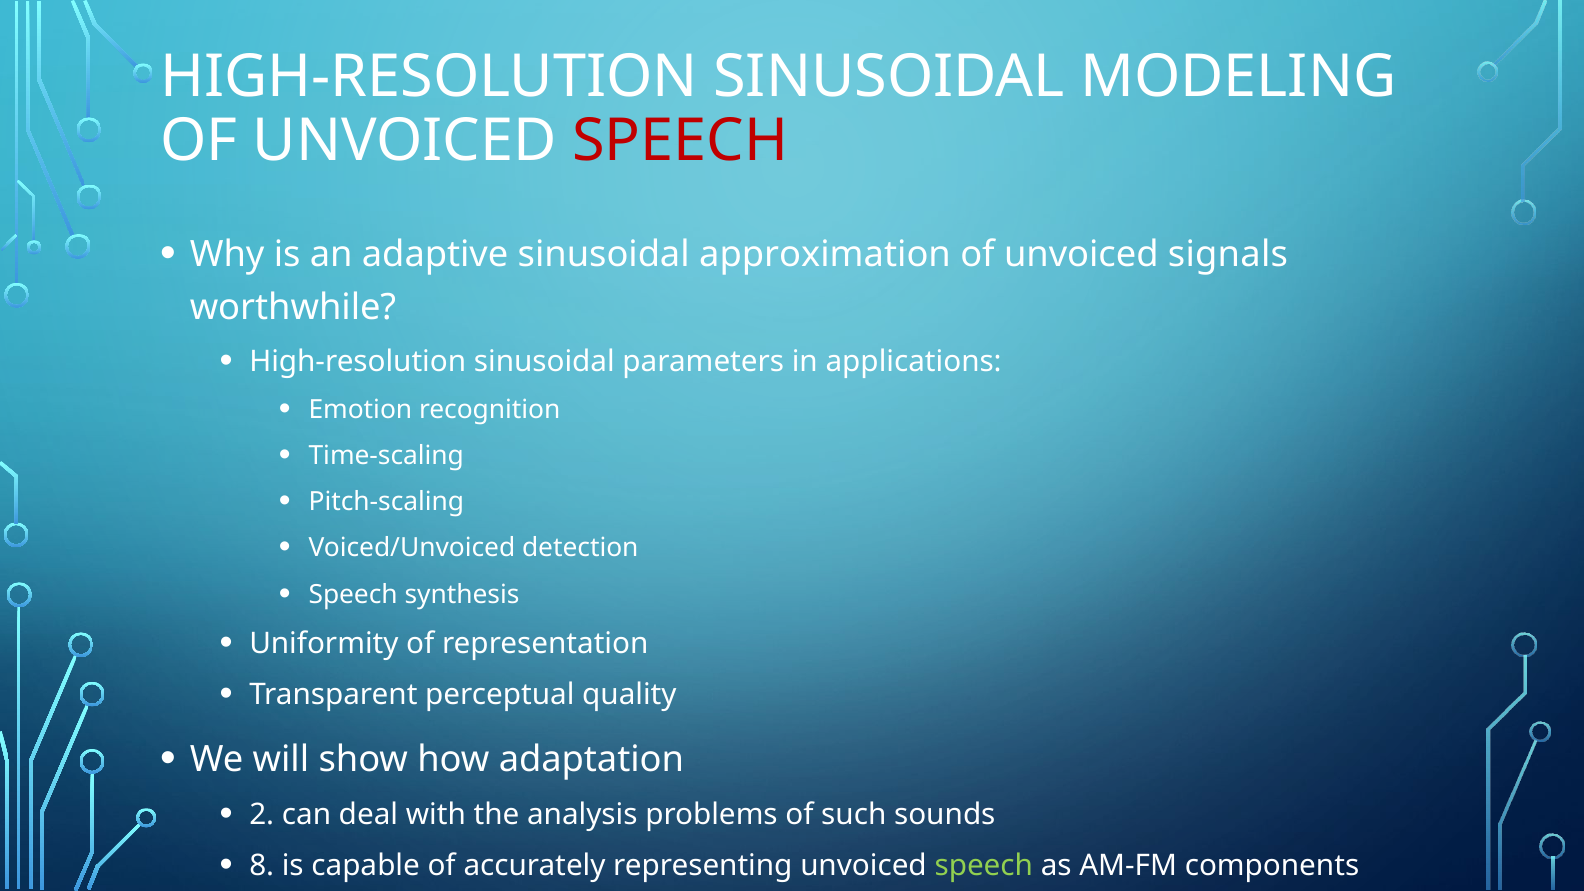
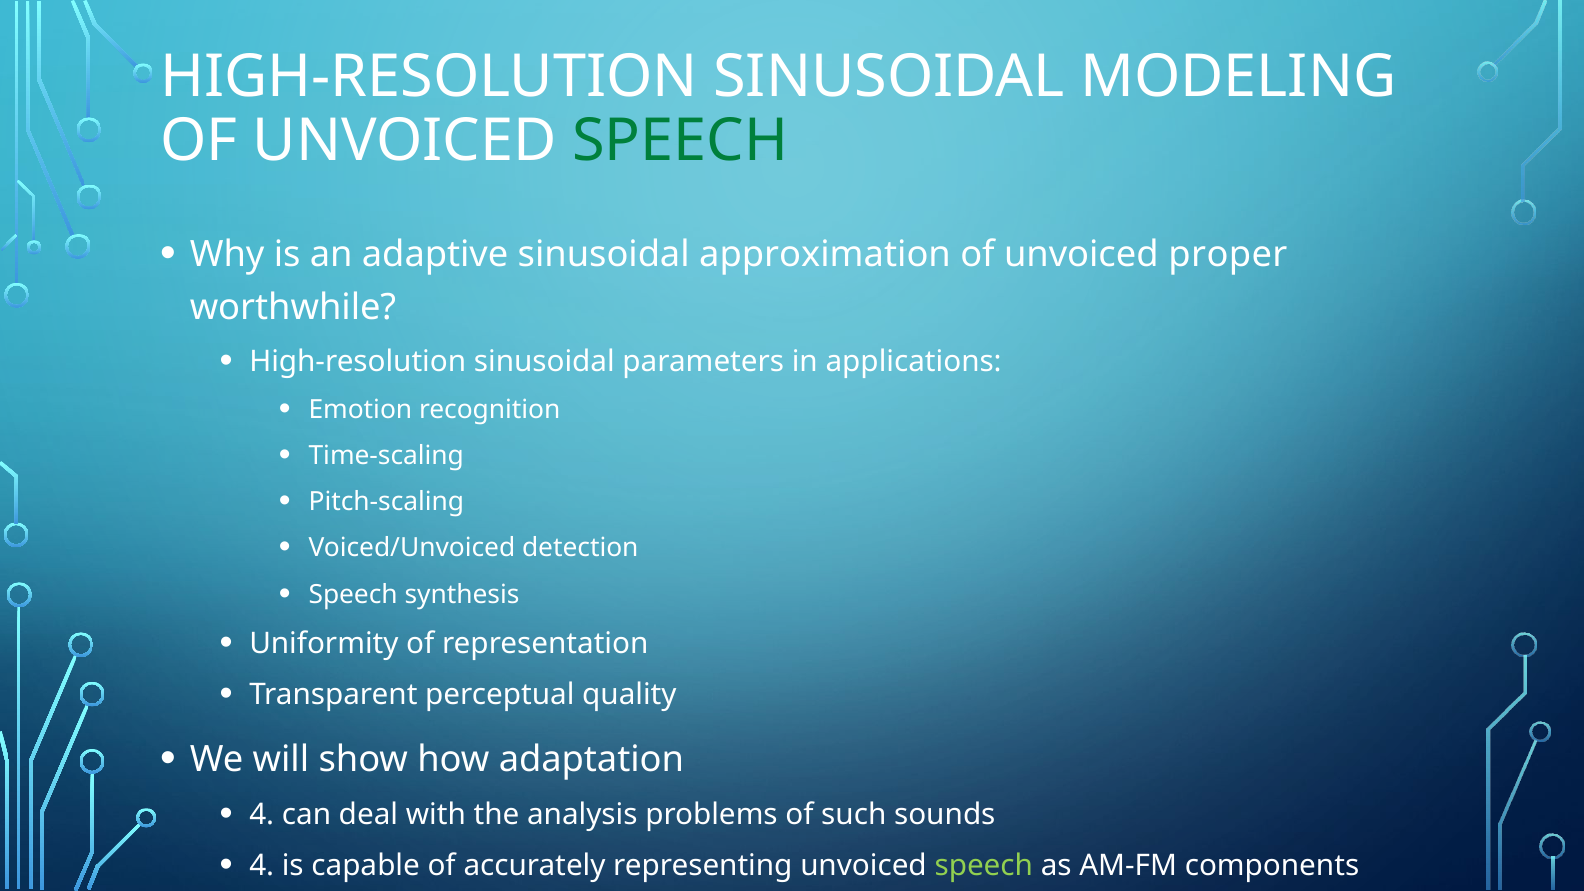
SPEECH at (680, 141) colour: red -> green
signals: signals -> proper
2 at (262, 814): 2 -> 4
8 at (262, 865): 8 -> 4
